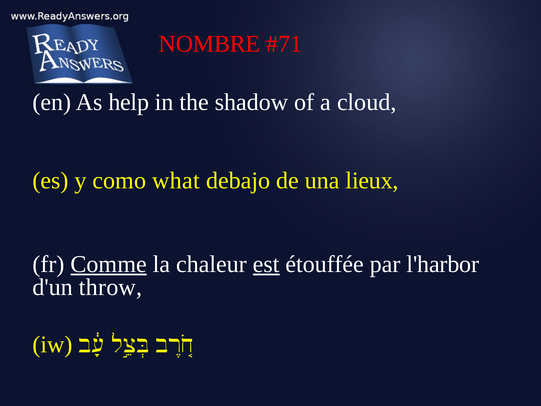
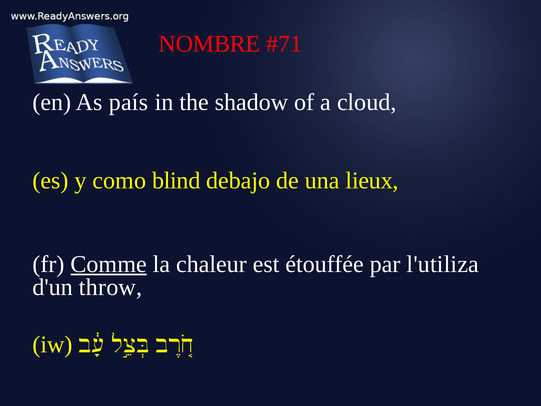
help: help -> país
what: what -> blind
est underline: present -> none
l'harbor: l'harbor -> l'utiliza
